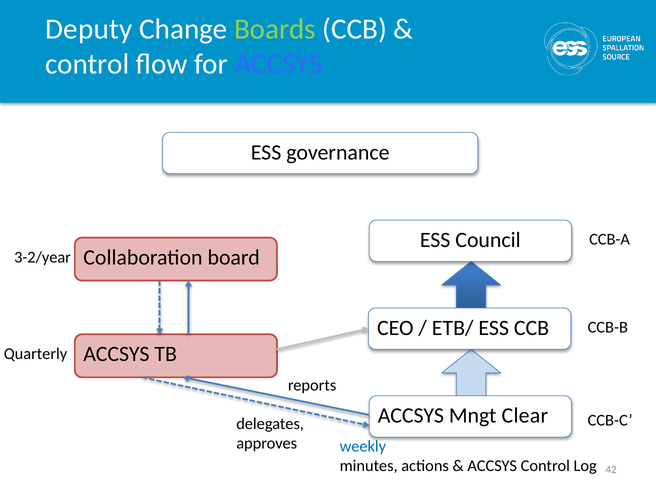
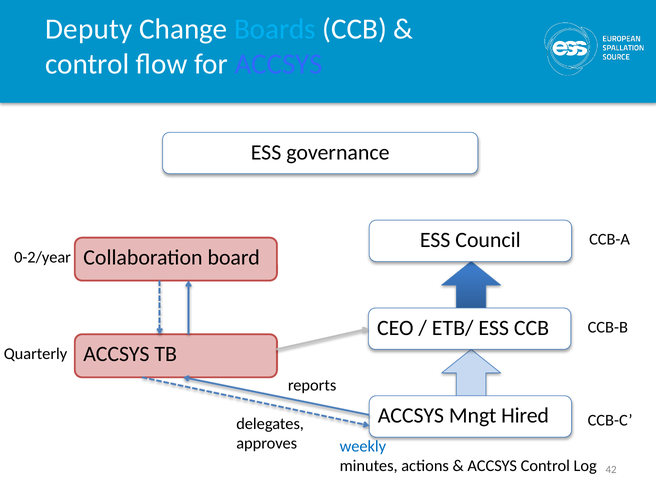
Boards colour: light green -> light blue
3-2/year: 3-2/year -> 0-2/year
Clear: Clear -> Hired
